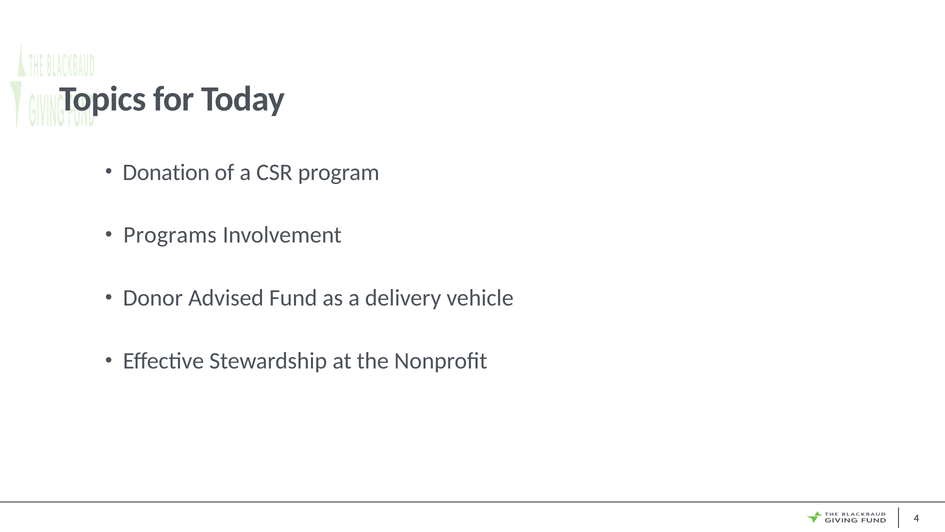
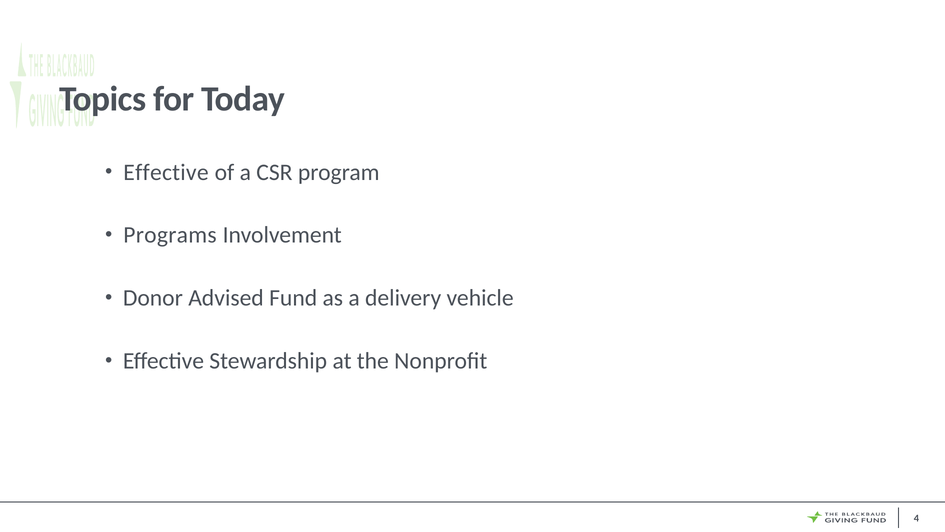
Donation at (166, 172): Donation -> Effective
